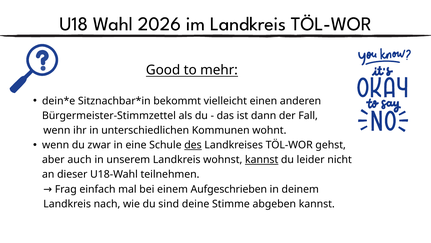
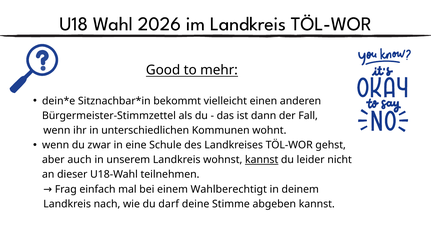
des underline: present -> none
Aufgeschrieben: Aufgeschrieben -> Wahlberechtigt
sind: sind -> darf
